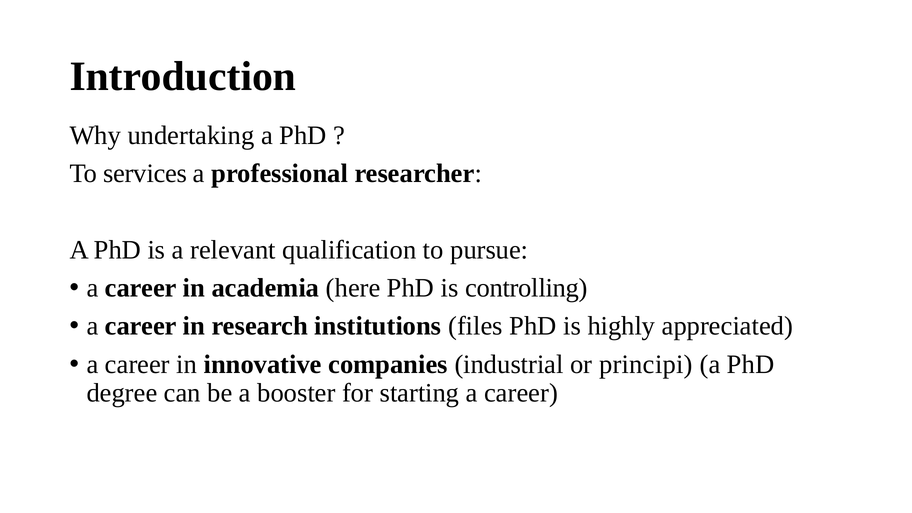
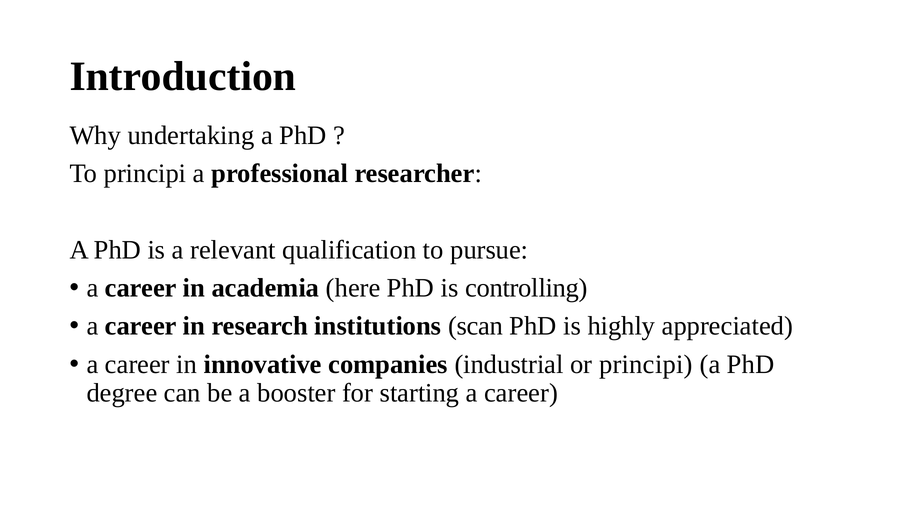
To services: services -> principi
files: files -> scan
